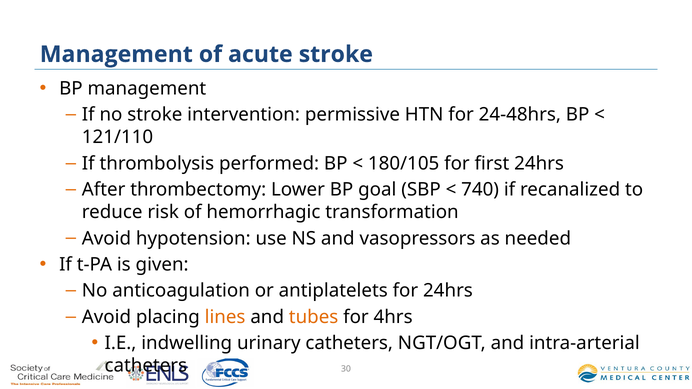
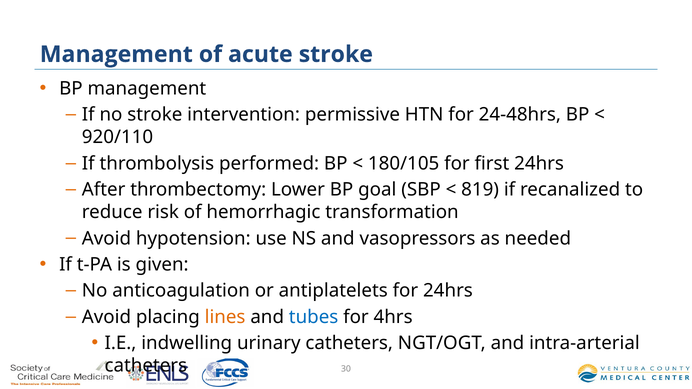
121/110: 121/110 -> 920/110
740: 740 -> 819
tubes colour: orange -> blue
